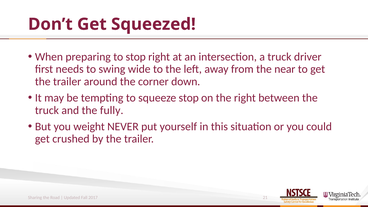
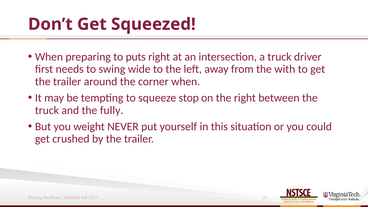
to stop: stop -> puts
near: near -> with
corner down: down -> when
